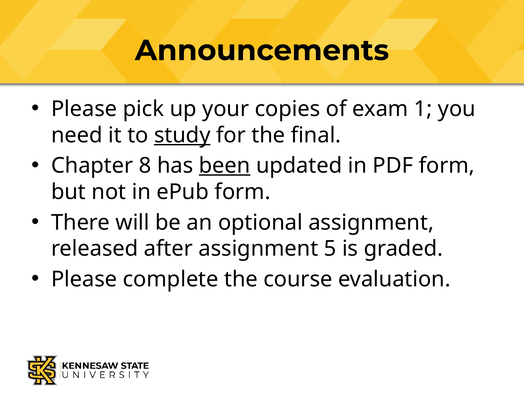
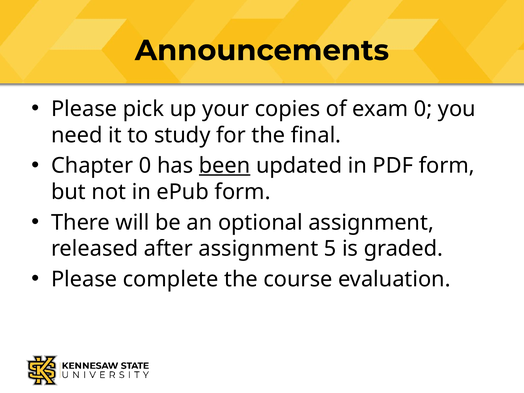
exam 1: 1 -> 0
study underline: present -> none
Chapter 8: 8 -> 0
